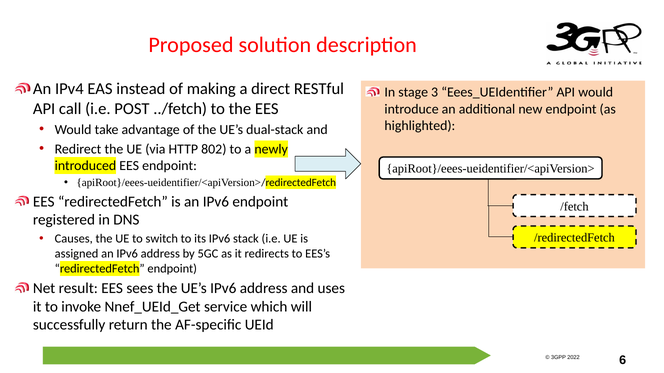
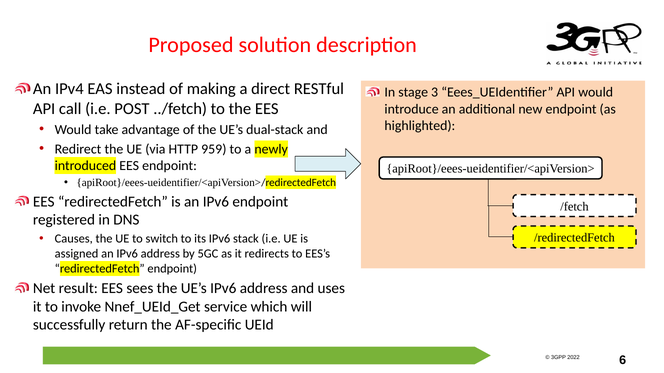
802: 802 -> 959
